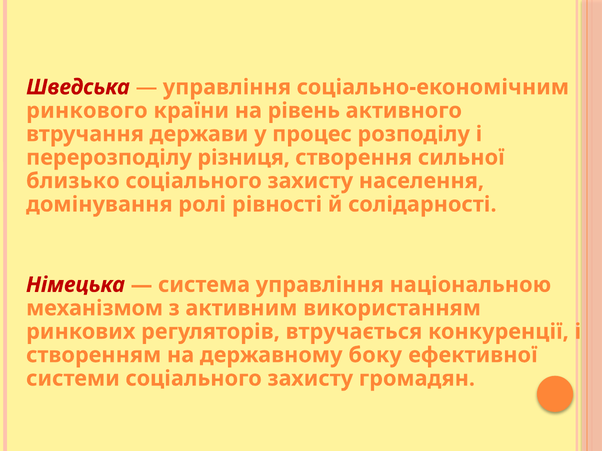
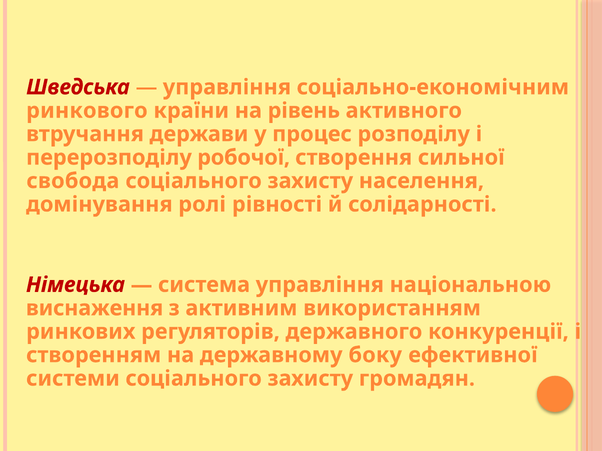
різниця: різниця -> робочої
близько: близько -> свобода
механізмом: механізмом -> виснаження
втручається: втручається -> державного
